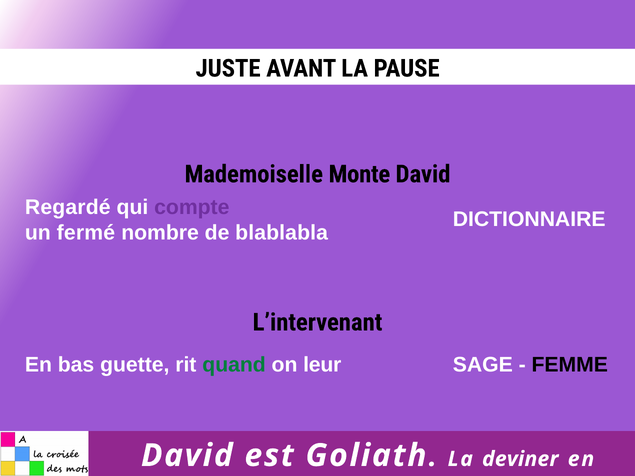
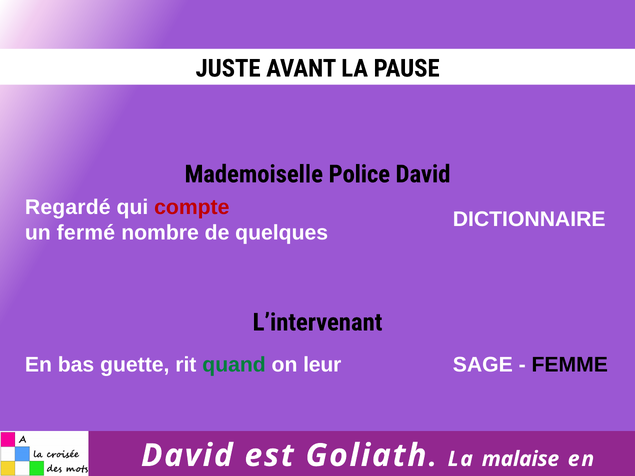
Monte: Monte -> Police
compte colour: purple -> red
blablabla: blablabla -> quelques
deviner: deviner -> malaise
